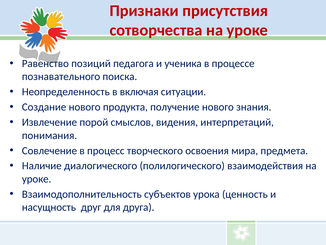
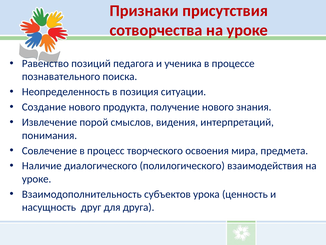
включая: включая -> позиция
